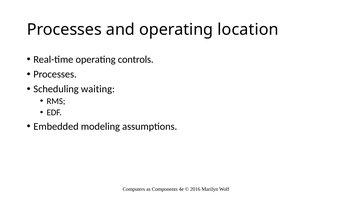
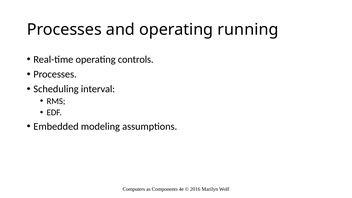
location: location -> running
waiting: waiting -> interval
